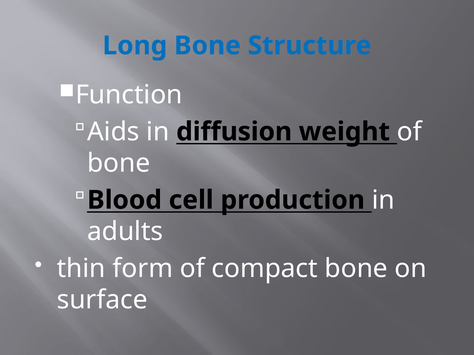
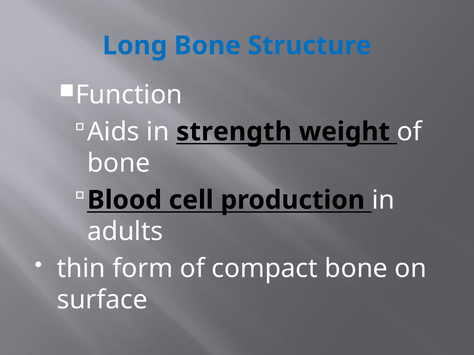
diffusion: diffusion -> strength
